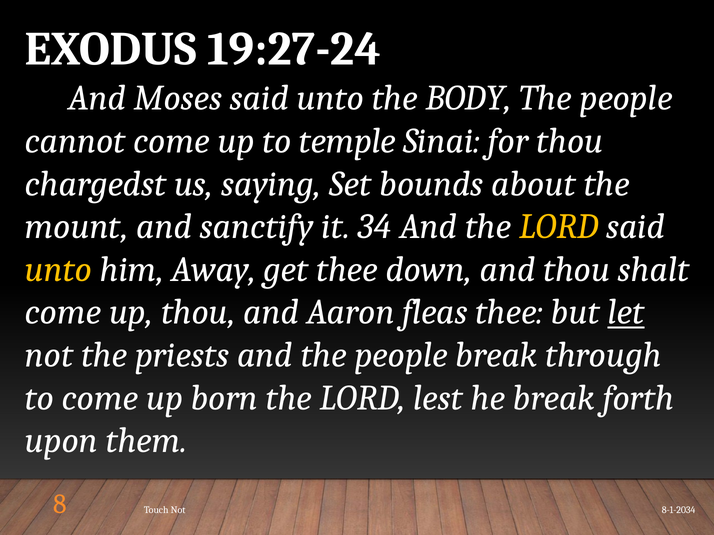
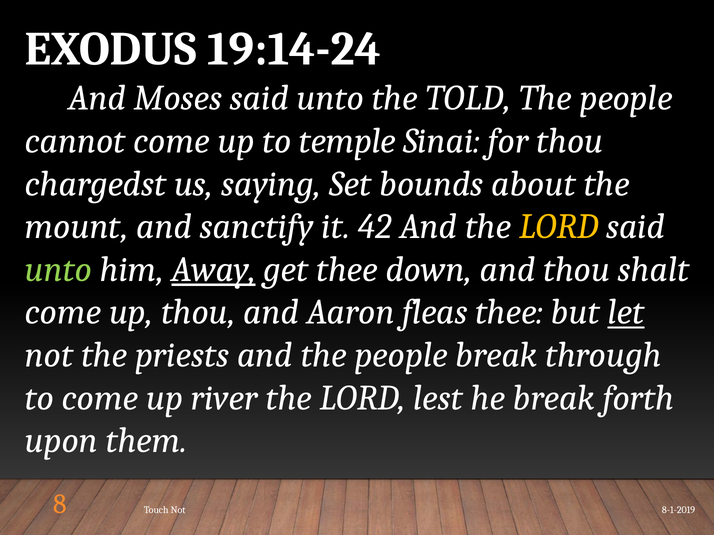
19:27-24: 19:27-24 -> 19:14-24
BODY: BODY -> TOLD
34: 34 -> 42
unto at (58, 270) colour: yellow -> light green
Away underline: none -> present
born: born -> river
8-1-2034: 8-1-2034 -> 8-1-2019
